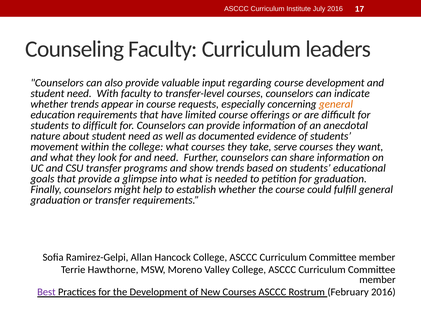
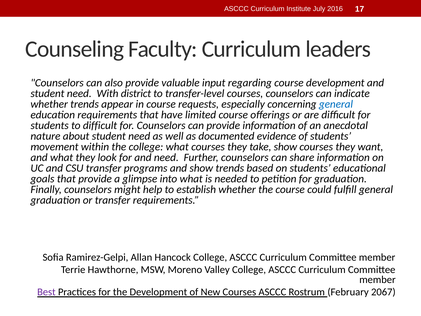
With faculty: faculty -> district
general at (336, 104) colour: orange -> blue
take serve: serve -> show
February 2016: 2016 -> 2067
